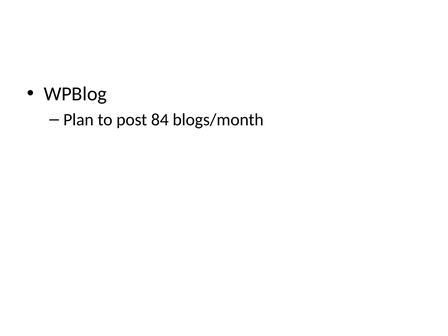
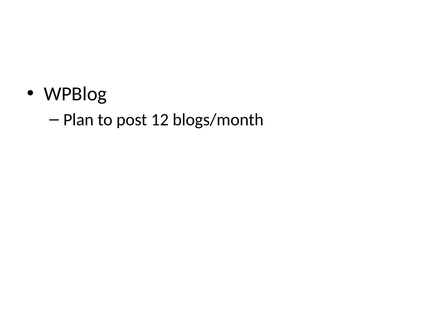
84: 84 -> 12
